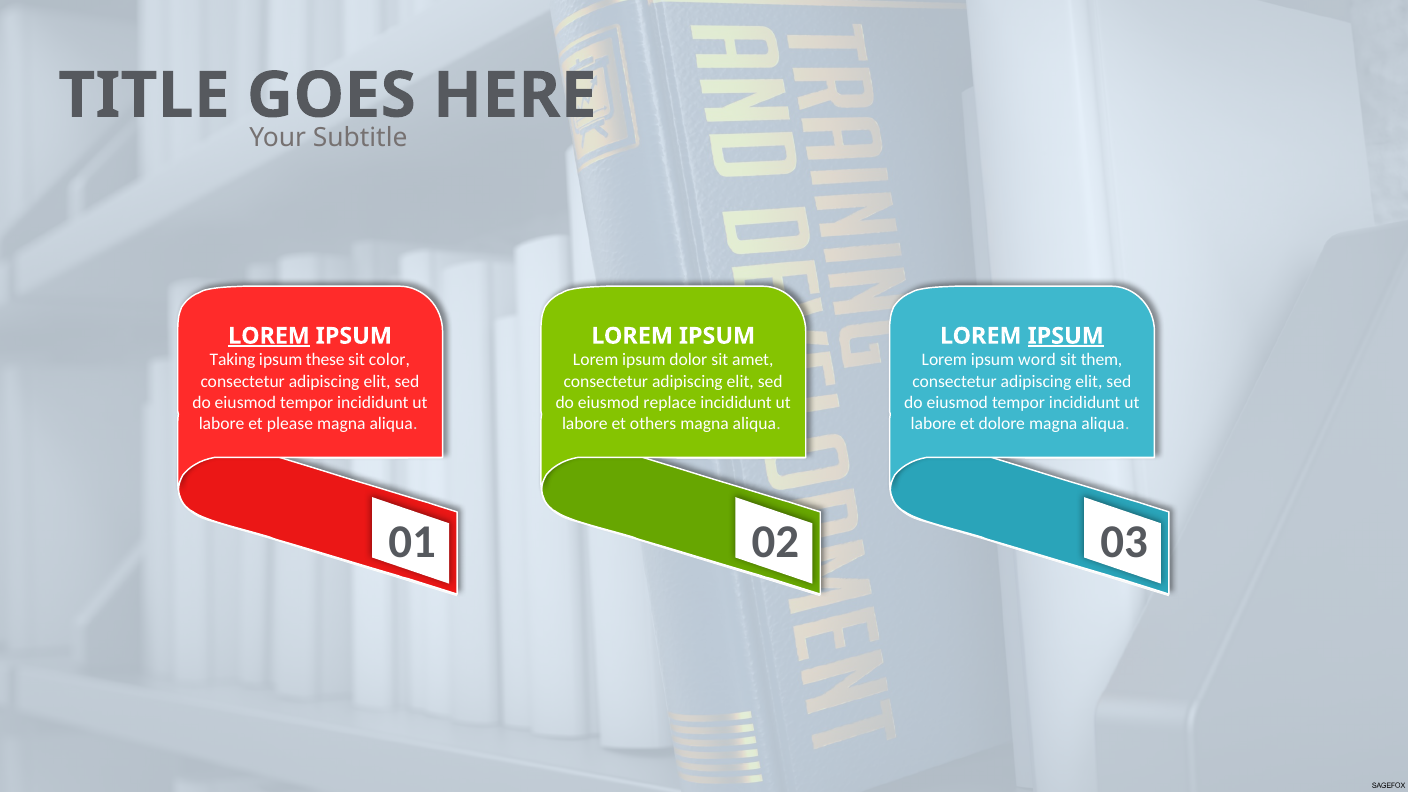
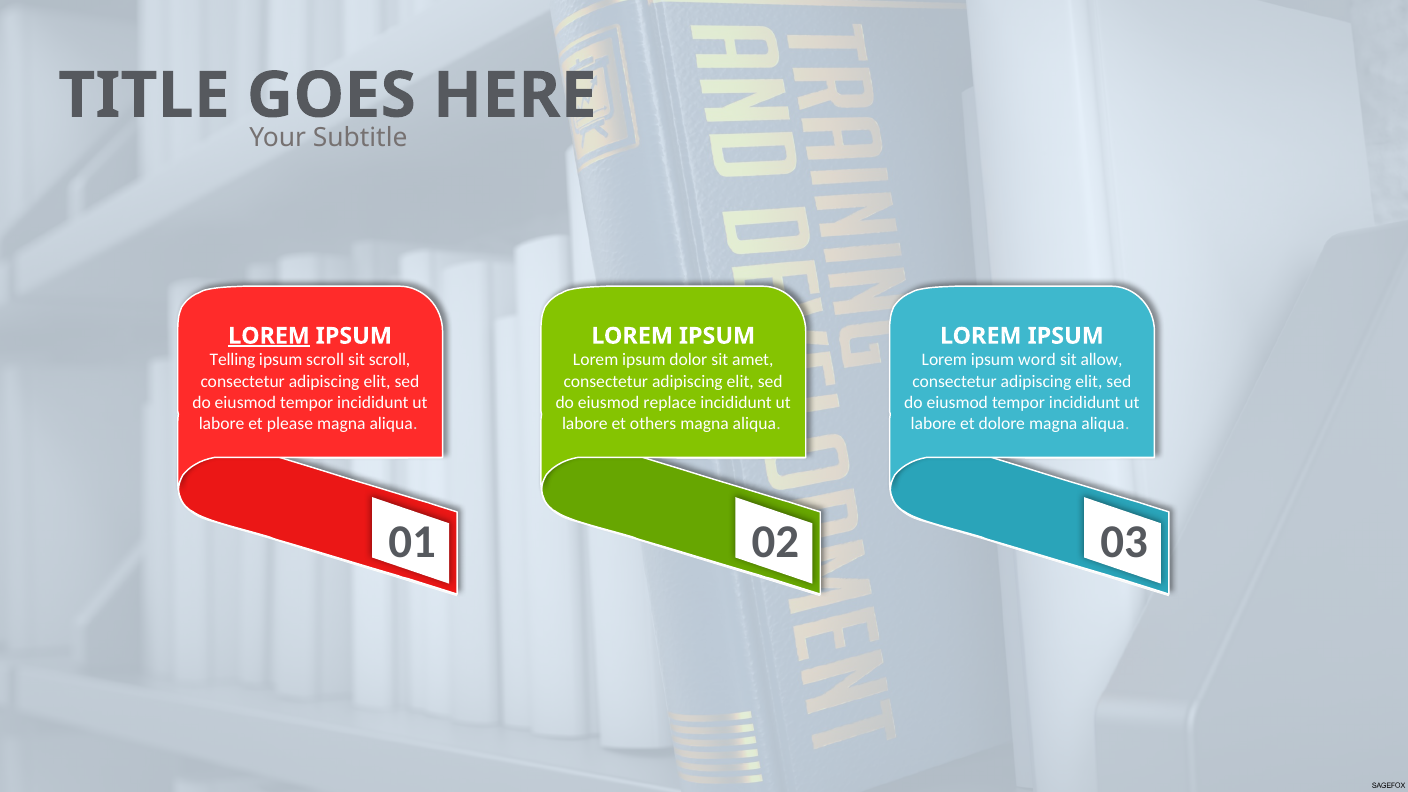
IPSUM at (1066, 336) underline: present -> none
Taking: Taking -> Telling
ipsum these: these -> scroll
sit color: color -> scroll
them: them -> allow
